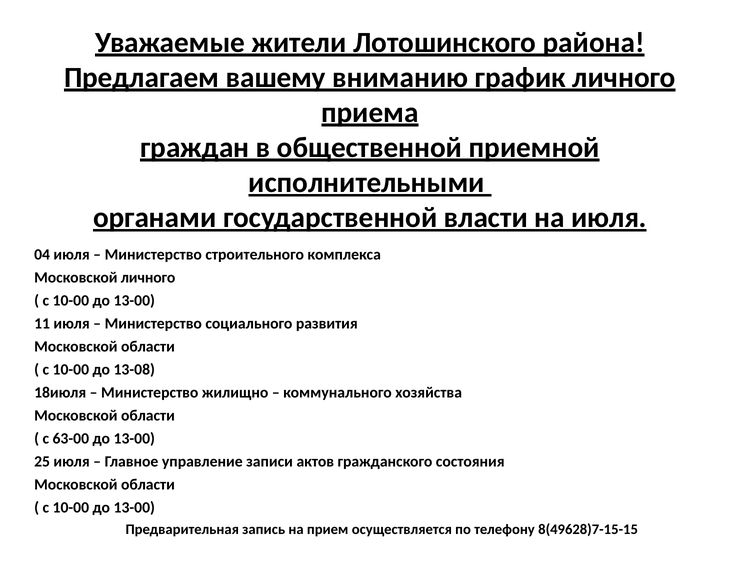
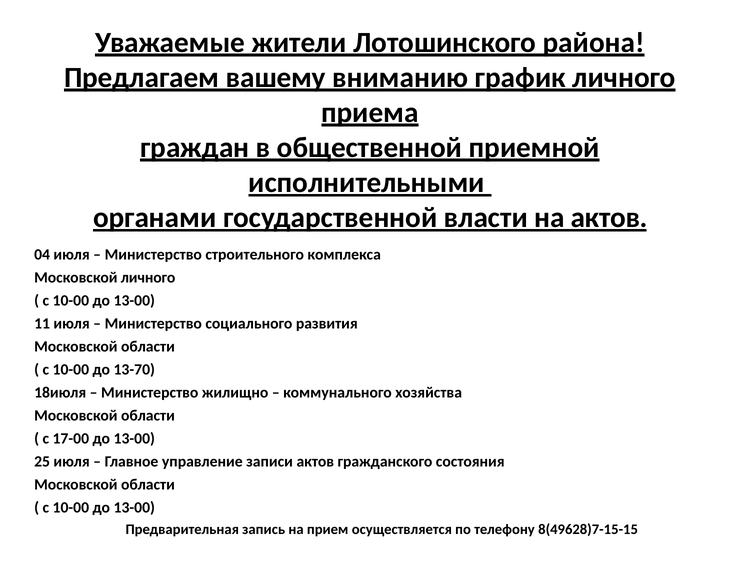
на июля: июля -> актов
13-08: 13-08 -> 13-70
63-00: 63-00 -> 17-00
